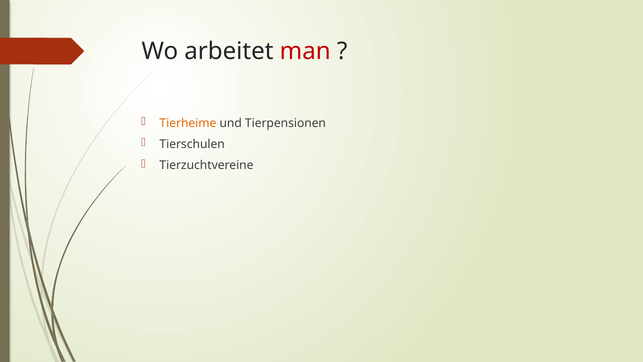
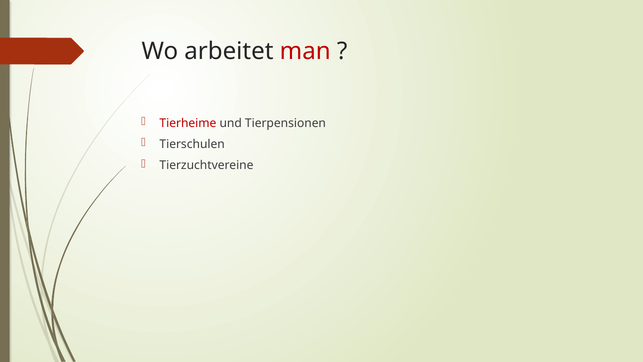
Tierheime colour: orange -> red
